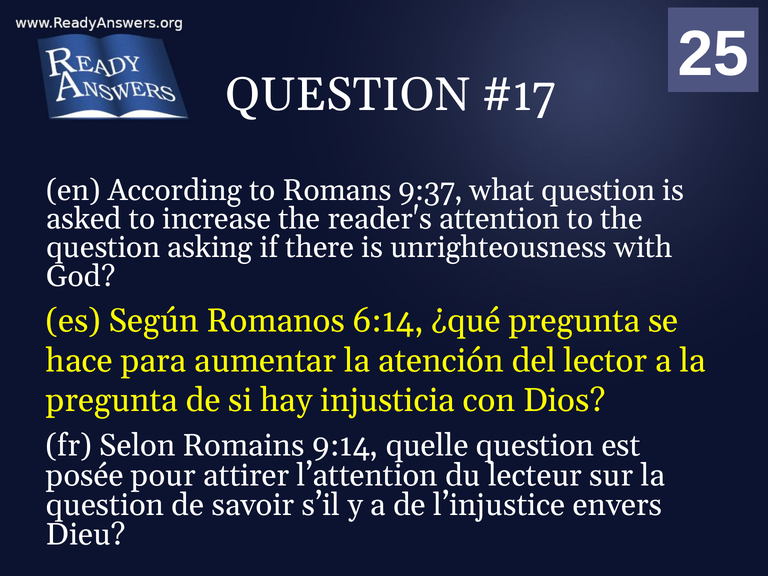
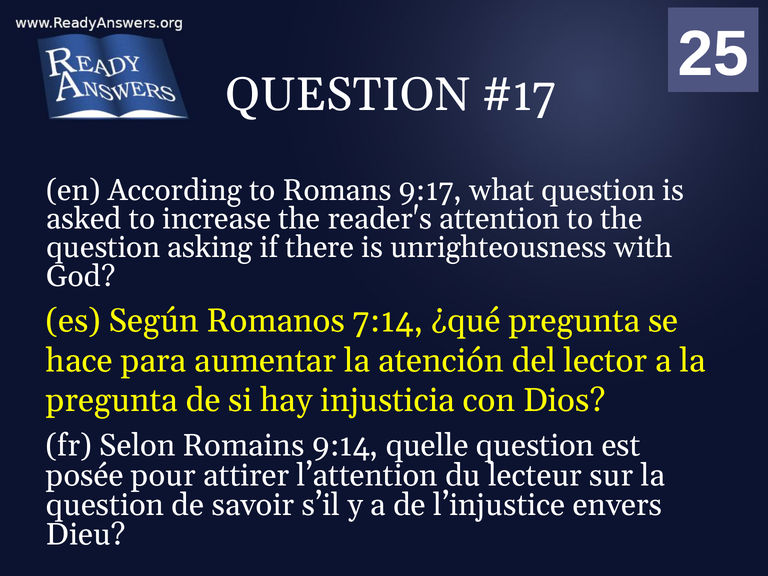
9:37: 9:37 -> 9:17
6:14: 6:14 -> 7:14
